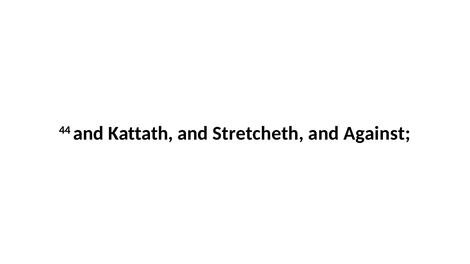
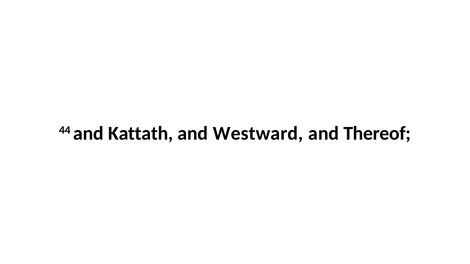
Stretcheth: Stretcheth -> Westward
Against: Against -> Thereof
